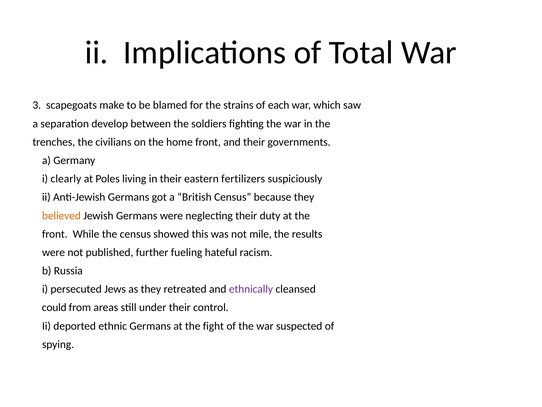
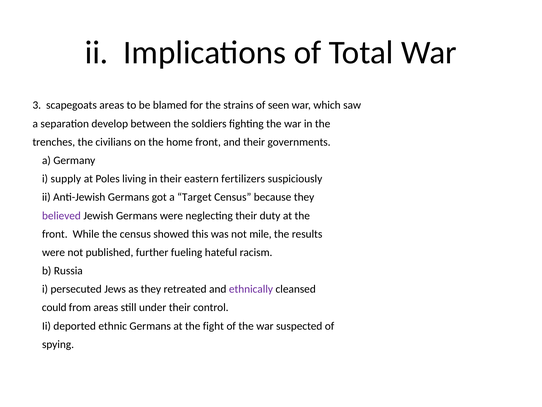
scapegoats make: make -> areas
each: each -> seen
clearly: clearly -> supply
British: British -> Target
believed colour: orange -> purple
